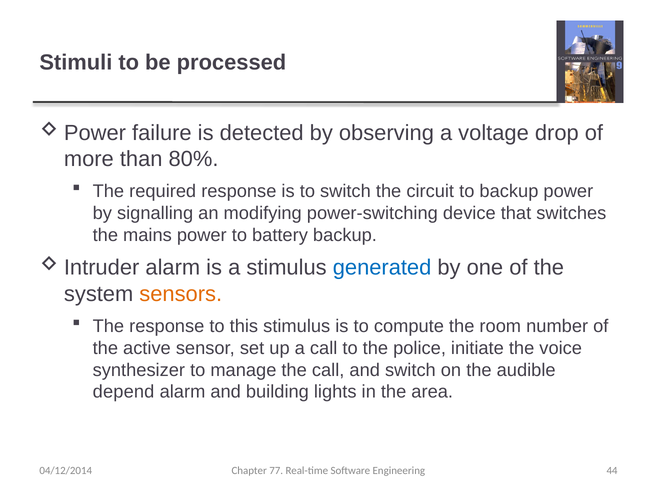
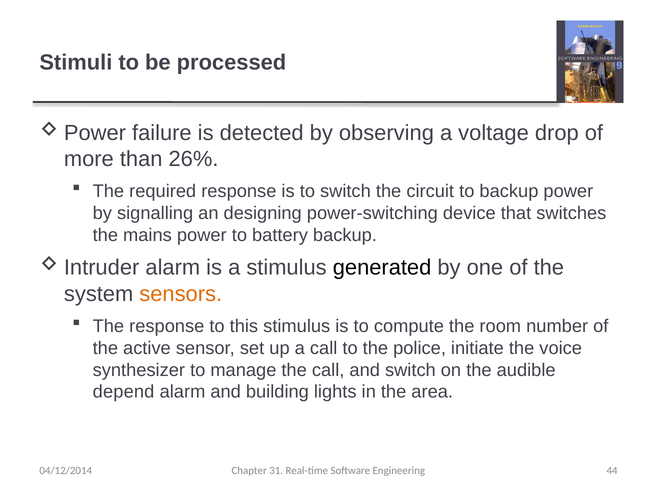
80%: 80% -> 26%
modifying: modifying -> designing
generated colour: blue -> black
77: 77 -> 31
